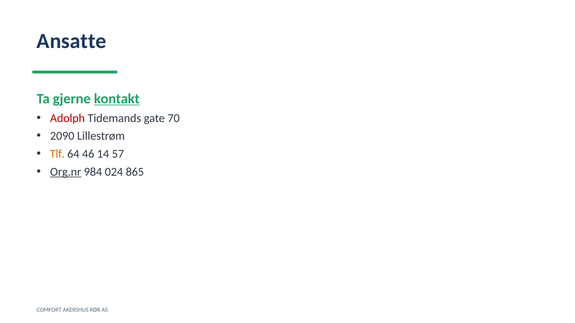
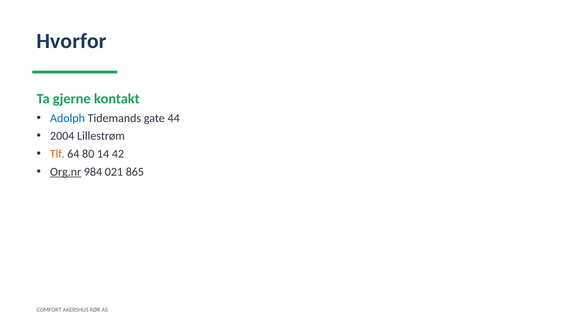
Ansatte: Ansatte -> Hvorfor
kontakt underline: present -> none
Adolph colour: red -> blue
70: 70 -> 44
2090: 2090 -> 2004
46: 46 -> 80
57: 57 -> 42
024: 024 -> 021
